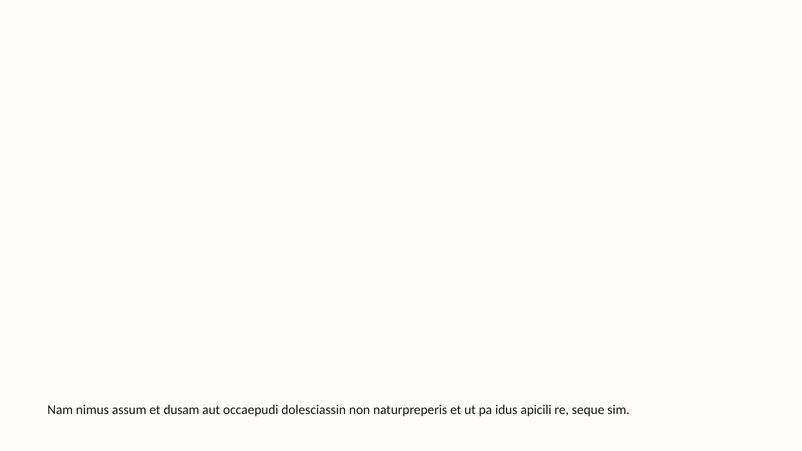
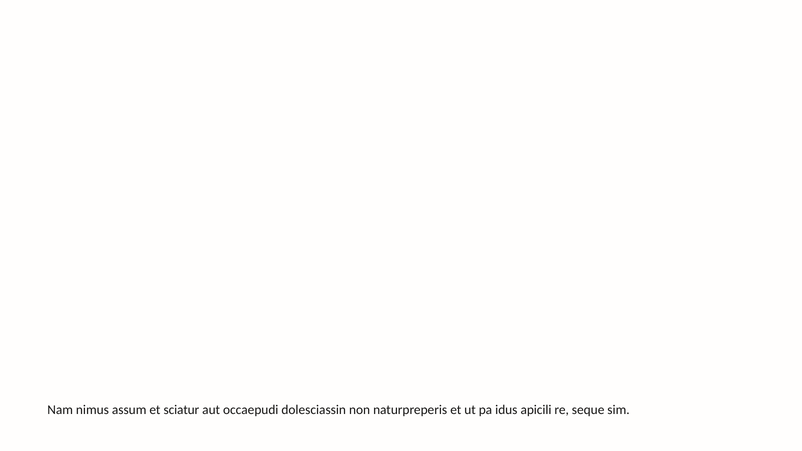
dusam: dusam -> sciatur
